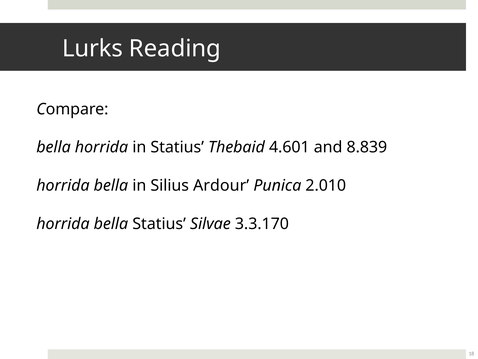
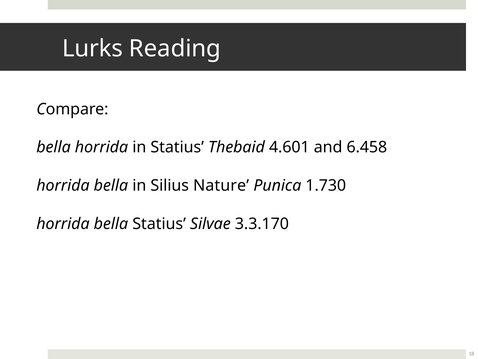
8.839: 8.839 -> 6.458
Ardour: Ardour -> Nature
2.010: 2.010 -> 1.730
